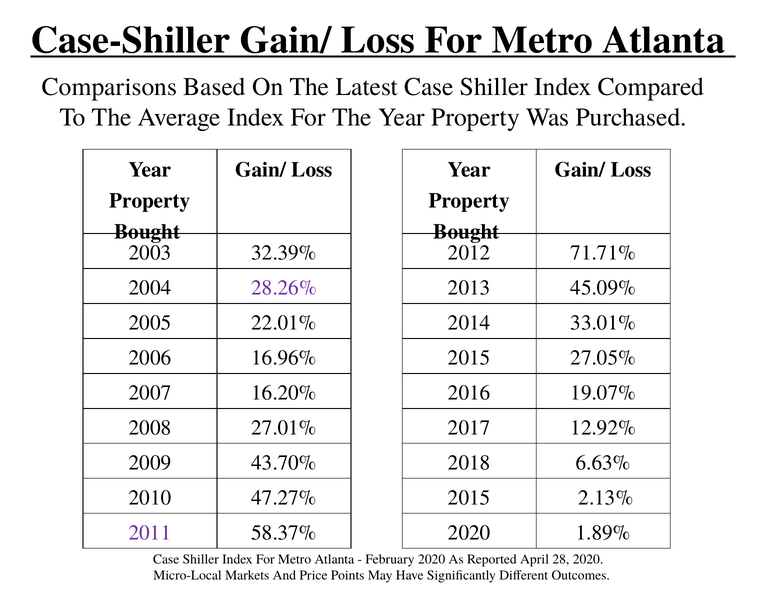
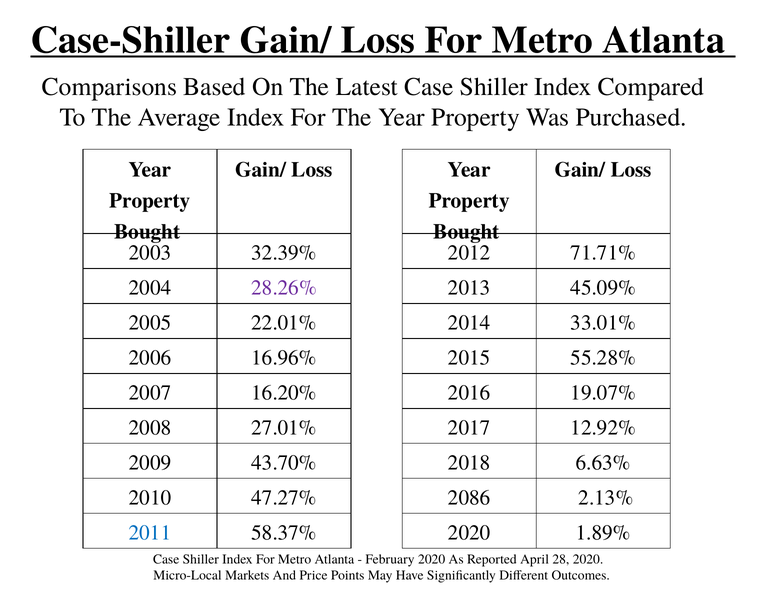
27.05%: 27.05% -> 55.28%
2015 at (469, 497): 2015 -> 2086
2011 colour: purple -> blue
